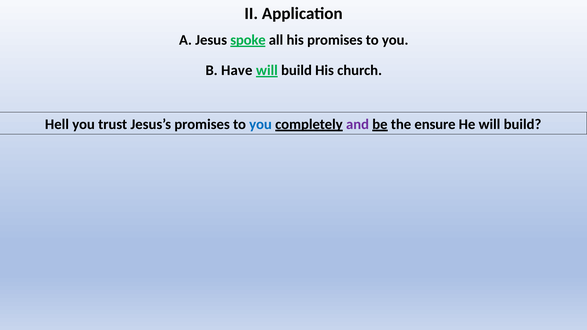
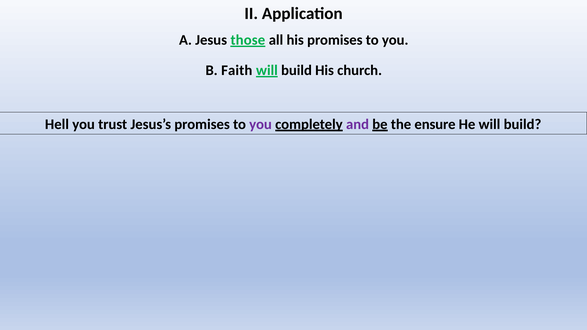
spoke: spoke -> those
Have: Have -> Faith
you at (261, 124) colour: blue -> purple
